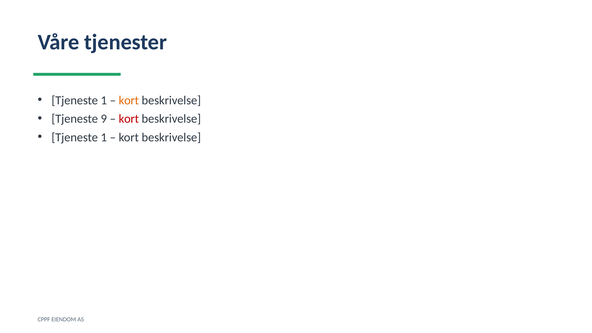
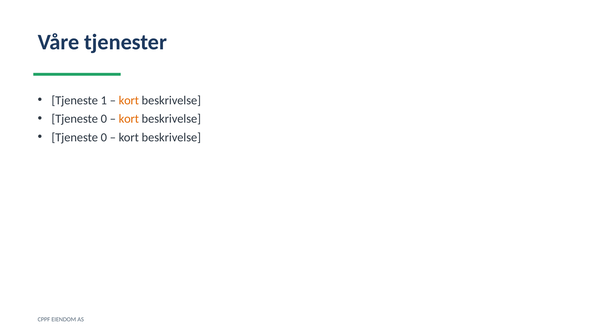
9 at (104, 119): 9 -> 0
kort at (129, 119) colour: red -> orange
1 at (104, 137): 1 -> 0
